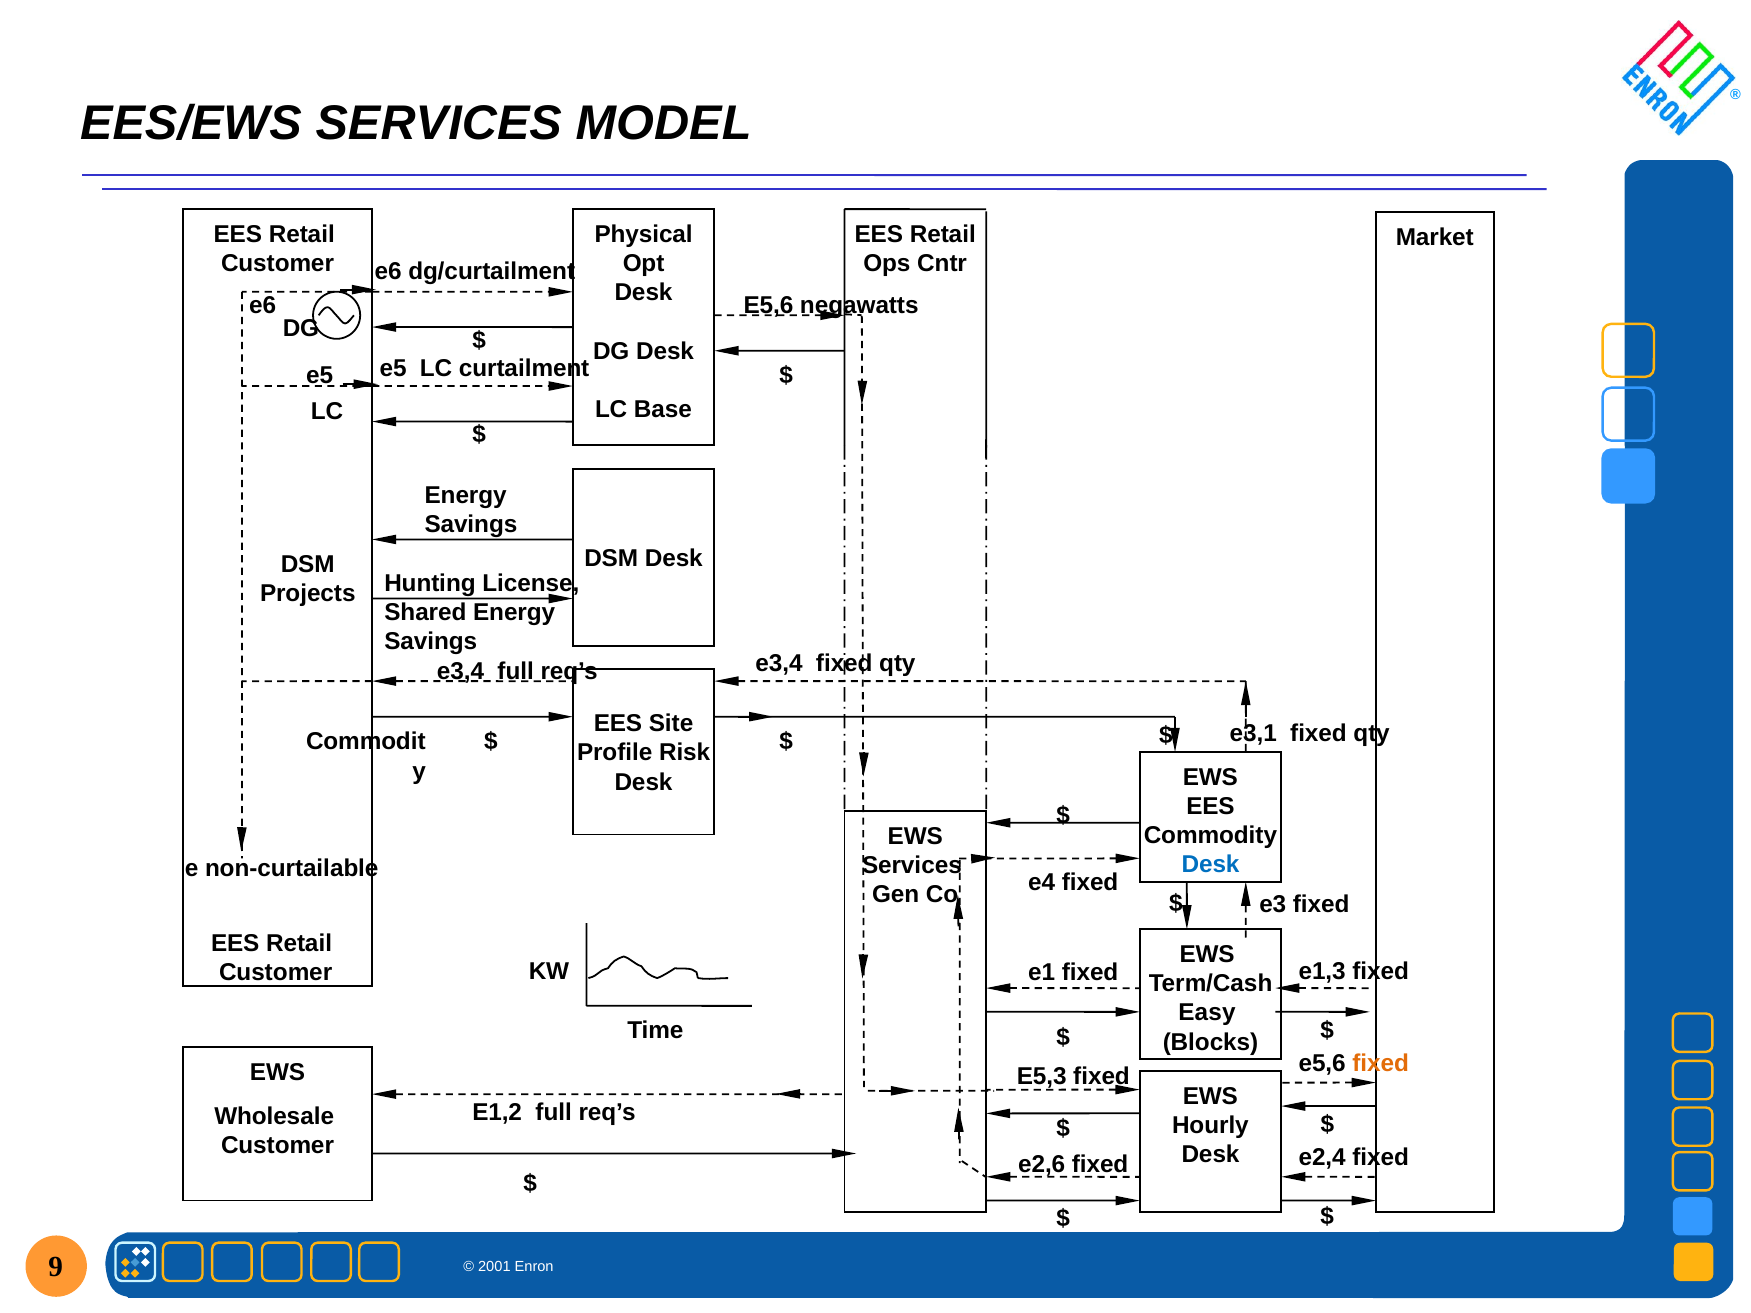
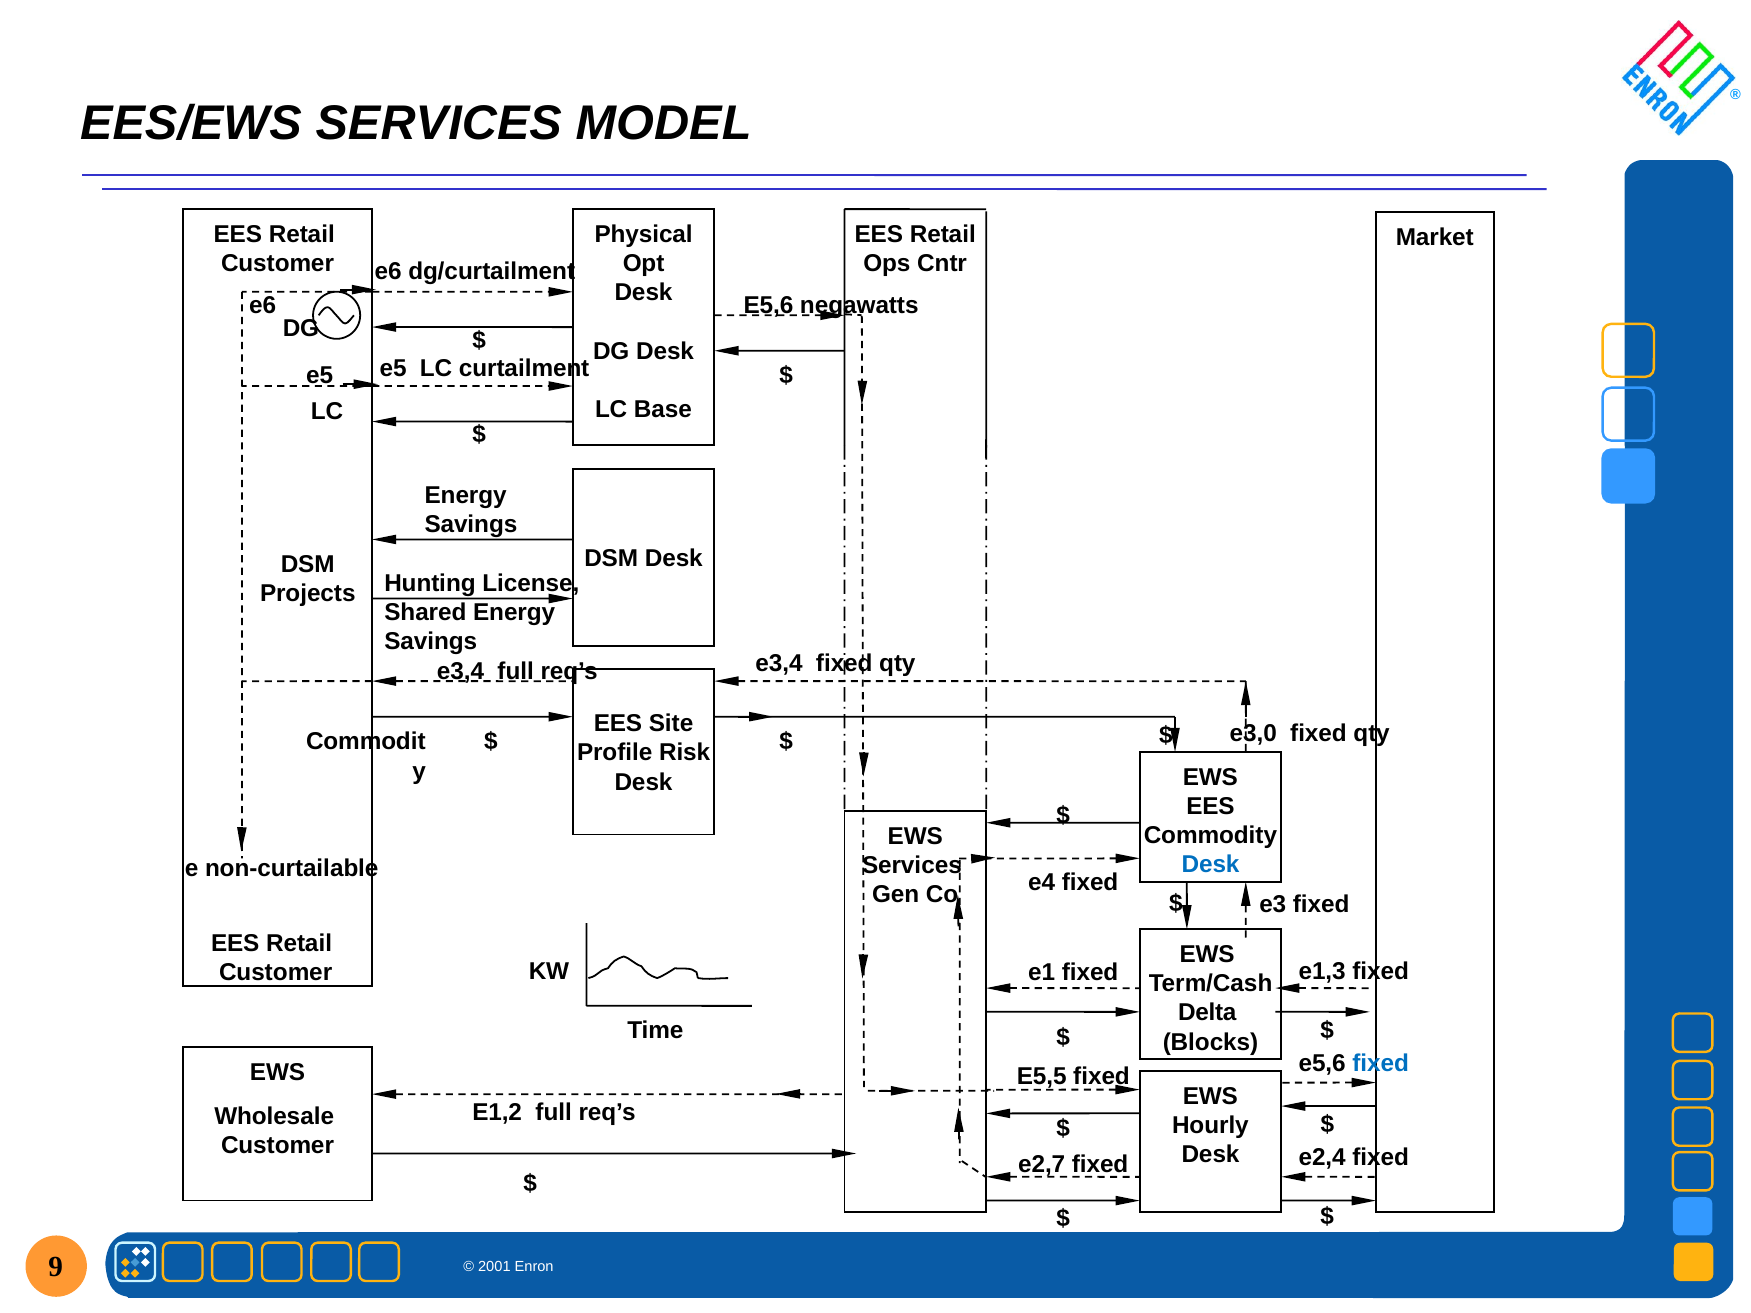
e3,1: e3,1 -> e3,0
Easy: Easy -> Delta
fixed at (1381, 1064) colour: orange -> blue
E5,3: E5,3 -> E5,5
e2,6: e2,6 -> e2,7
